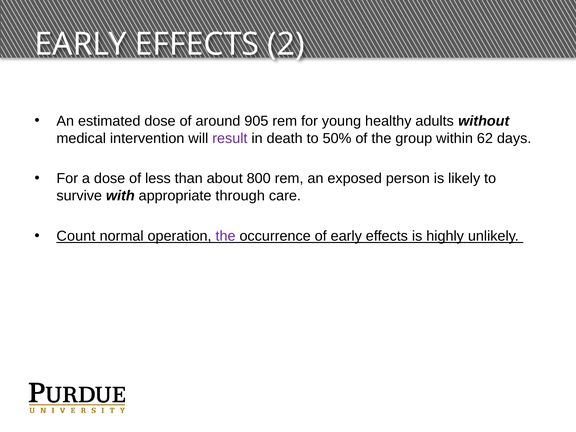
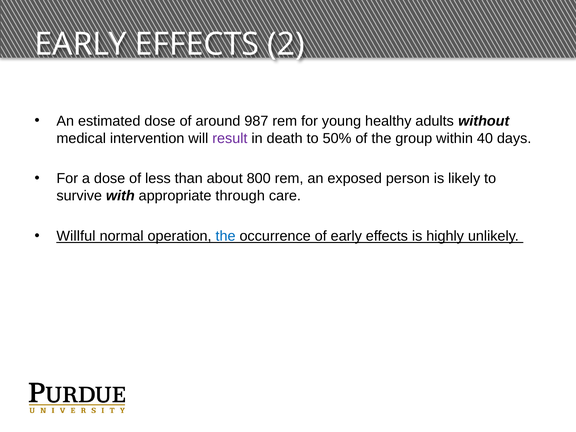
905: 905 -> 987
62: 62 -> 40
Count: Count -> Willful
the at (226, 236) colour: purple -> blue
